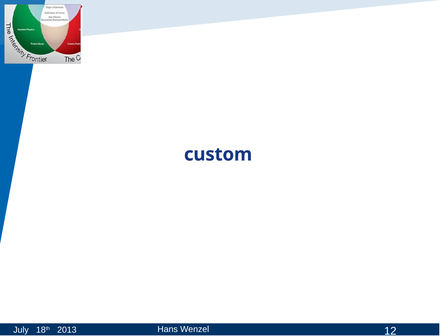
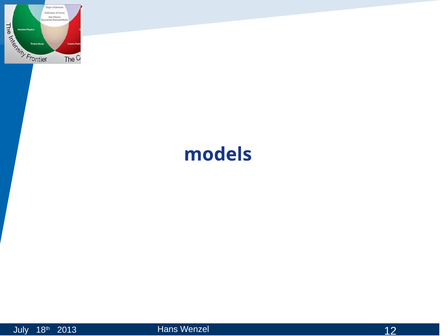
custom: custom -> models
